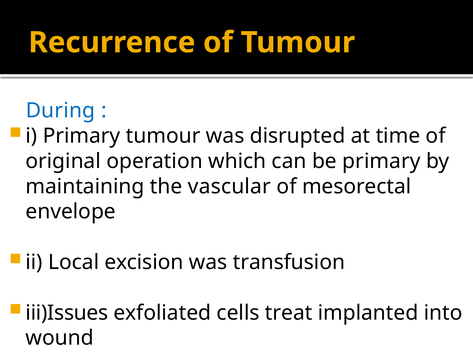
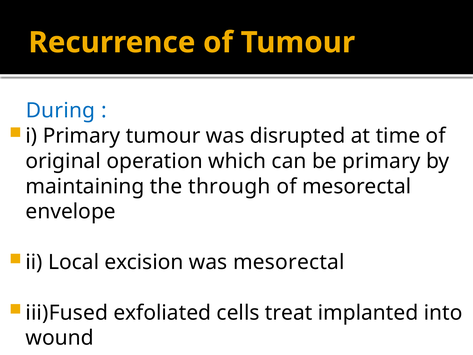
vascular: vascular -> through
was transfusion: transfusion -> mesorectal
iii)Issues: iii)Issues -> iii)Fused
